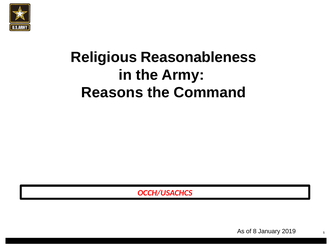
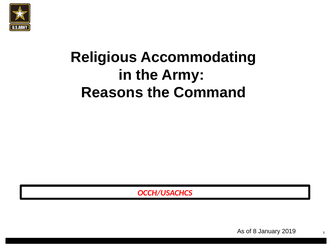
Reasonableness: Reasonableness -> Accommodating
